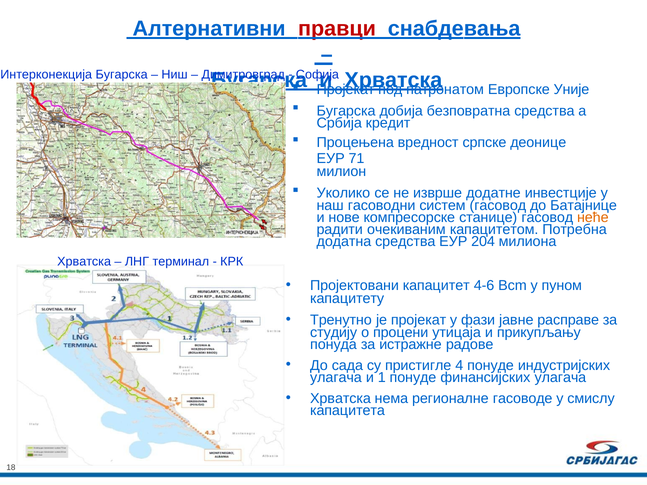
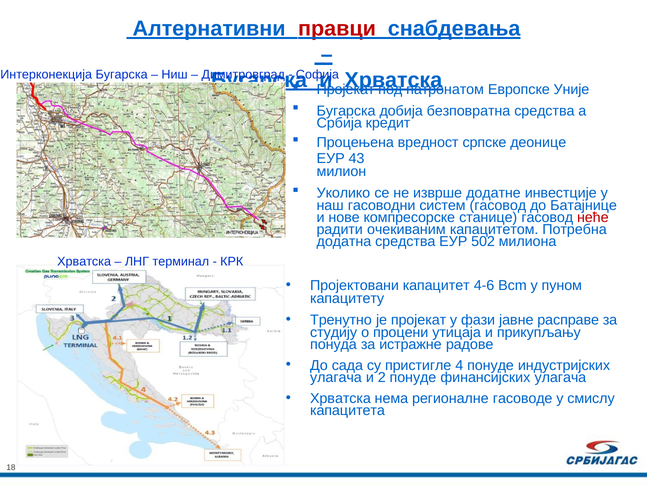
71: 71 -> 43
неће colour: orange -> red
204: 204 -> 502
1: 1 -> 2
